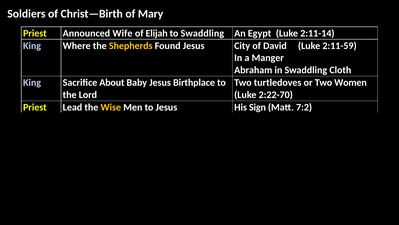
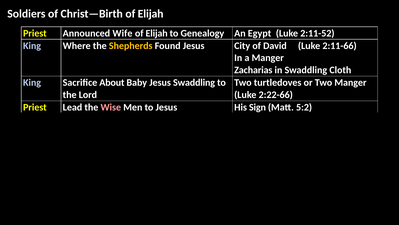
Christ—Birth of Mary: Mary -> Elijah
to Swaddling: Swaddling -> Genealogy
2:11-14: 2:11-14 -> 2:11-52
2:11-59: 2:11-59 -> 2:11-66
Abraham: Abraham -> Zacharias
Jesus Birthplace: Birthplace -> Swaddling
Two Women: Women -> Manger
2:22-70: 2:22-70 -> 2:22-66
Wise at (111, 107) colour: yellow -> pink
7:2: 7:2 -> 5:2
